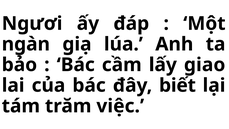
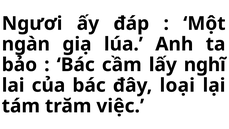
giao: giao -> nghĩ
biết: biết -> loại
